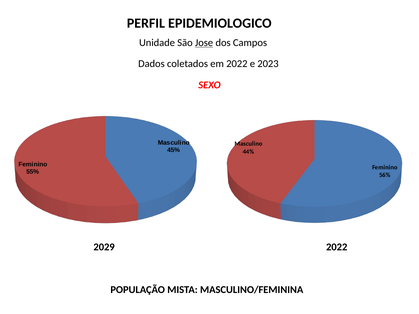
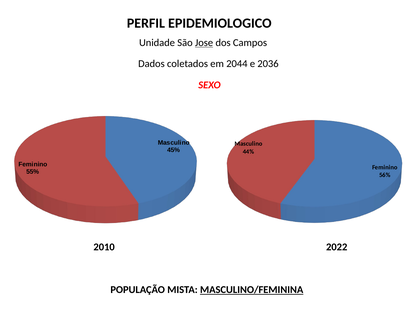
em 2022: 2022 -> 2044
2023: 2023 -> 2036
2029: 2029 -> 2010
MASCULINO/FEMININA underline: none -> present
